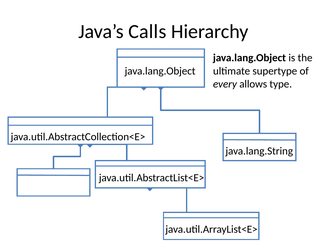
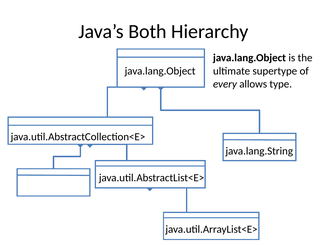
Calls: Calls -> Both
